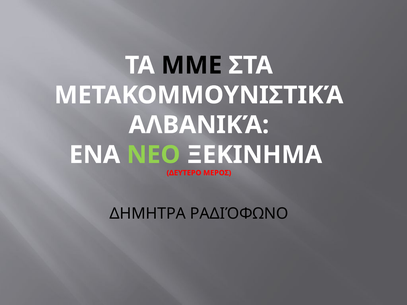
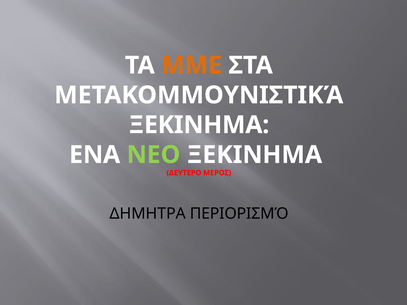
ΜΜΕ colour: black -> orange
ΑΛΒΑΝΙΚΆ at (199, 125): ΑΛΒΑΝΙΚΆ -> ΞΕΚΙΝΗΜΑ
ΡΑΔΙΌΦΩΝΟ: ΡΑΔΙΌΦΩΝΟ -> ΠΕΡΙΟΡΙΣΜΌ
